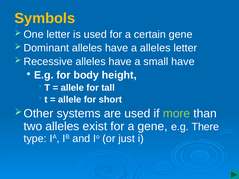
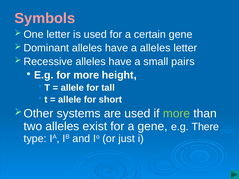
Symbols colour: yellow -> pink
small have: have -> pairs
for body: body -> more
